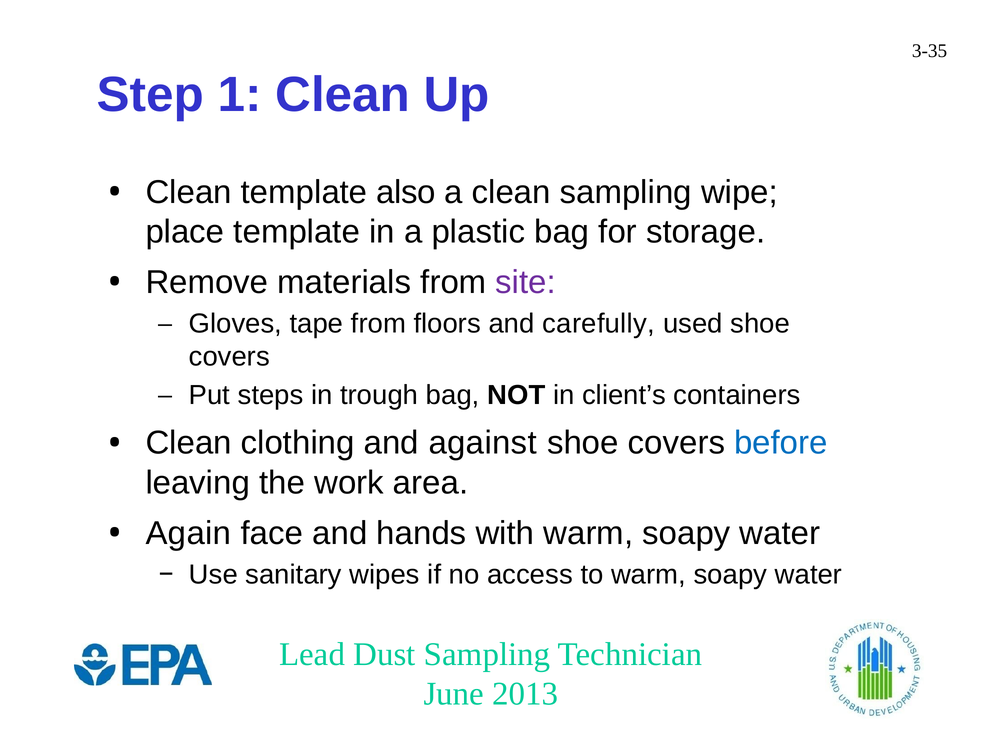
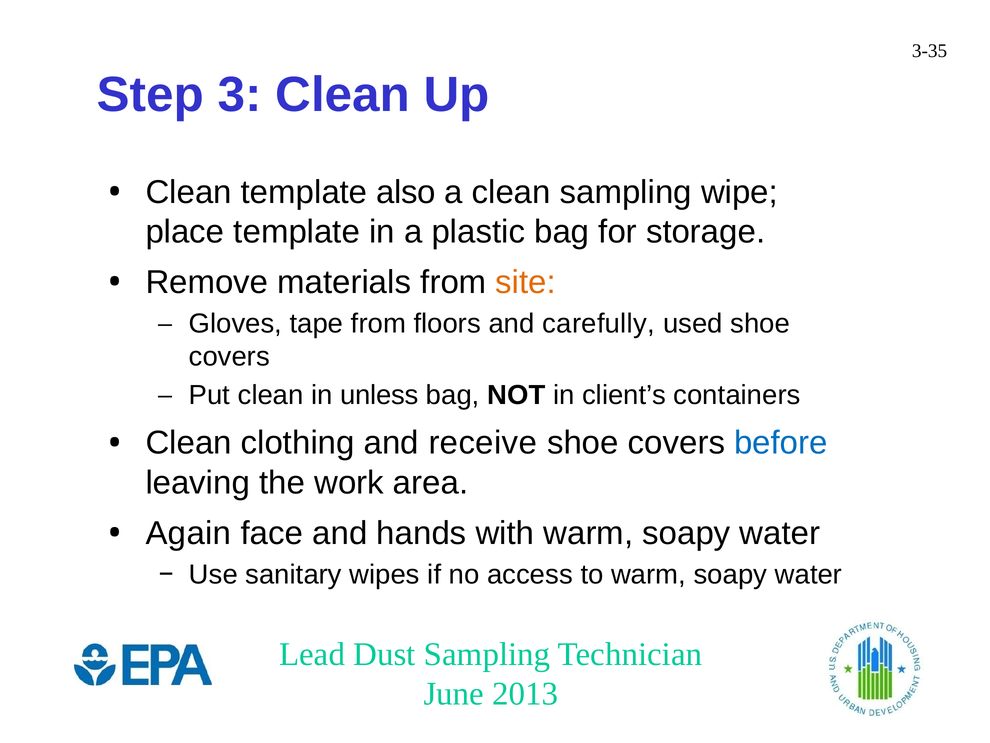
1: 1 -> 3
site colour: purple -> orange
Put steps: steps -> clean
trough: trough -> unless
against: against -> receive
